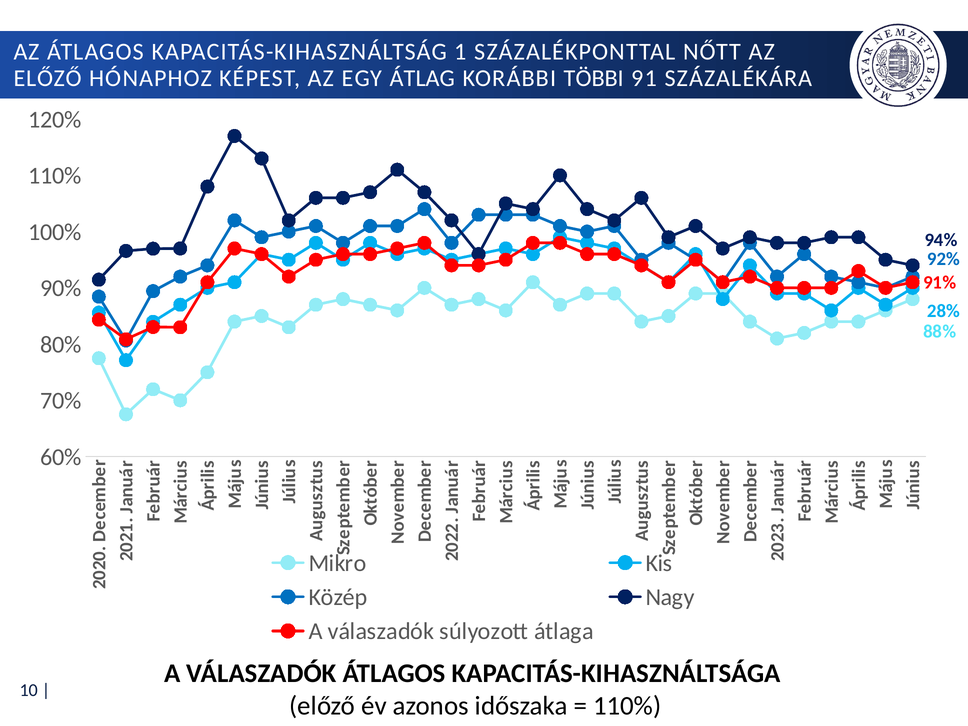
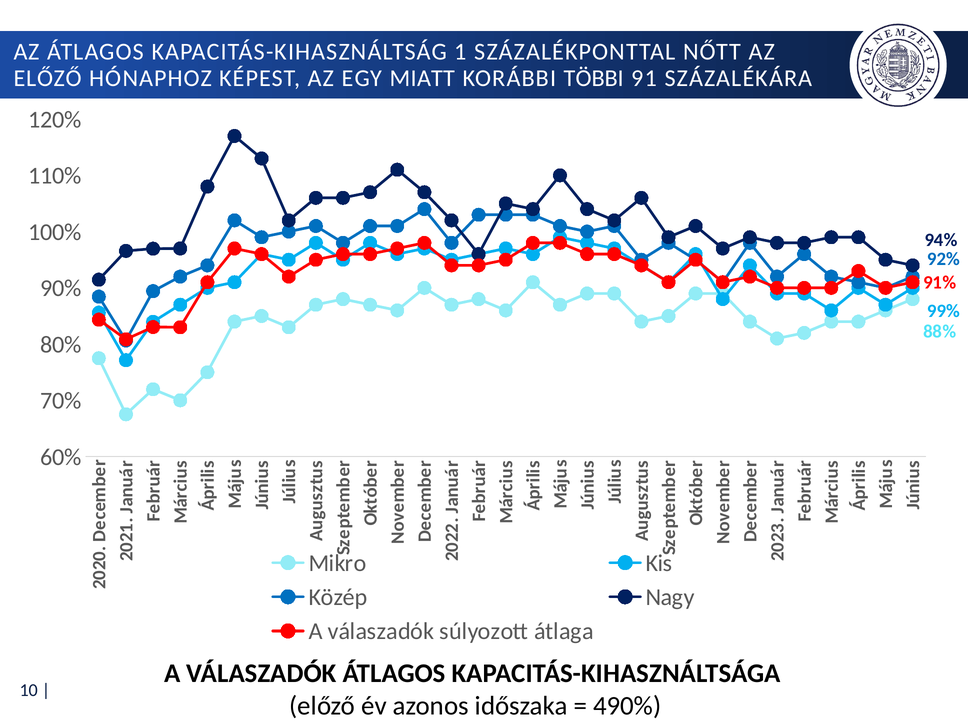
ÁTLAG: ÁTLAG -> MIATT
28%: 28% -> 99%
110% at (627, 706): 110% -> 490%
